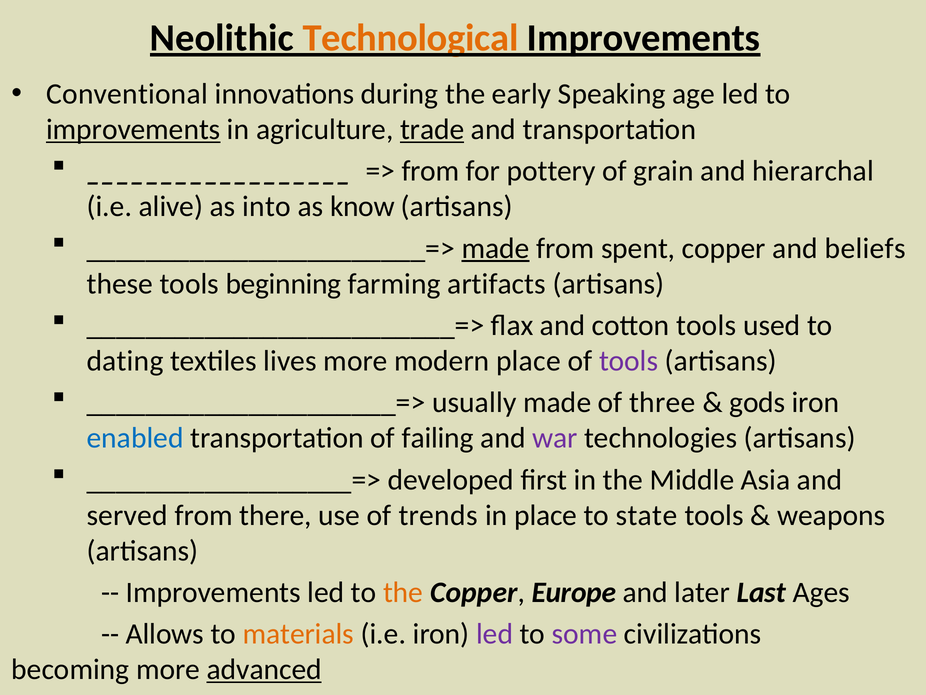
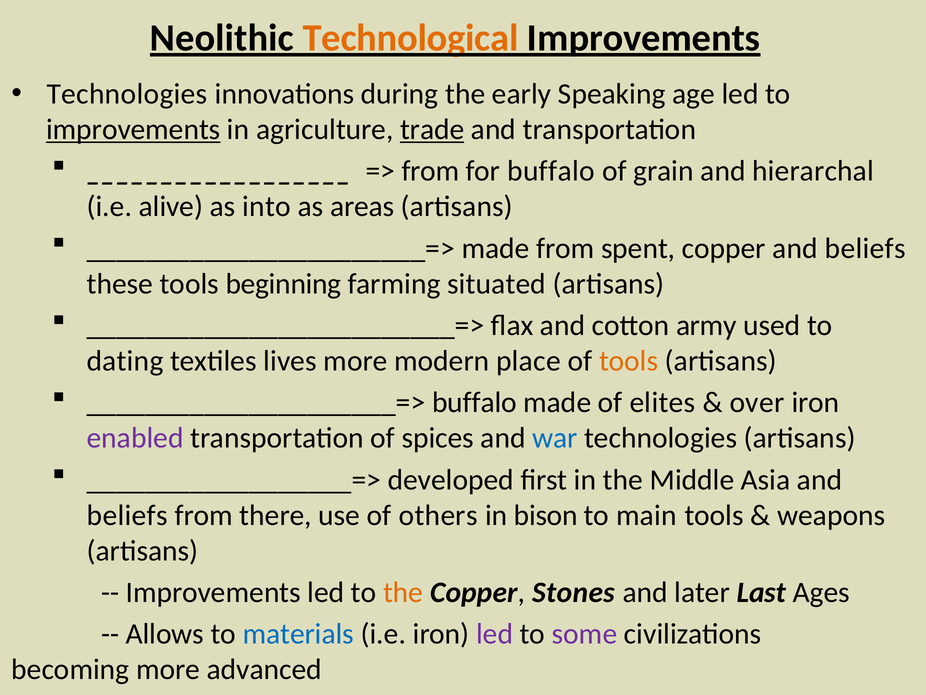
Conventional at (127, 94): Conventional -> Technologies
for pottery: pottery -> buffalo
know: know -> areas
made at (496, 248) underline: present -> none
artifacts: artifacts -> situated
cotton tools: tools -> army
tools at (629, 361) colour: purple -> orange
usually at (474, 402): usually -> buffalo
three: three -> elites
gods: gods -> over
enabled colour: blue -> purple
failing: failing -> spices
war colour: purple -> blue
served at (127, 515): served -> beliefs
trends: trends -> others
in place: place -> bison
state: state -> main
Europe: Europe -> Stones
materials colour: orange -> blue
advanced underline: present -> none
